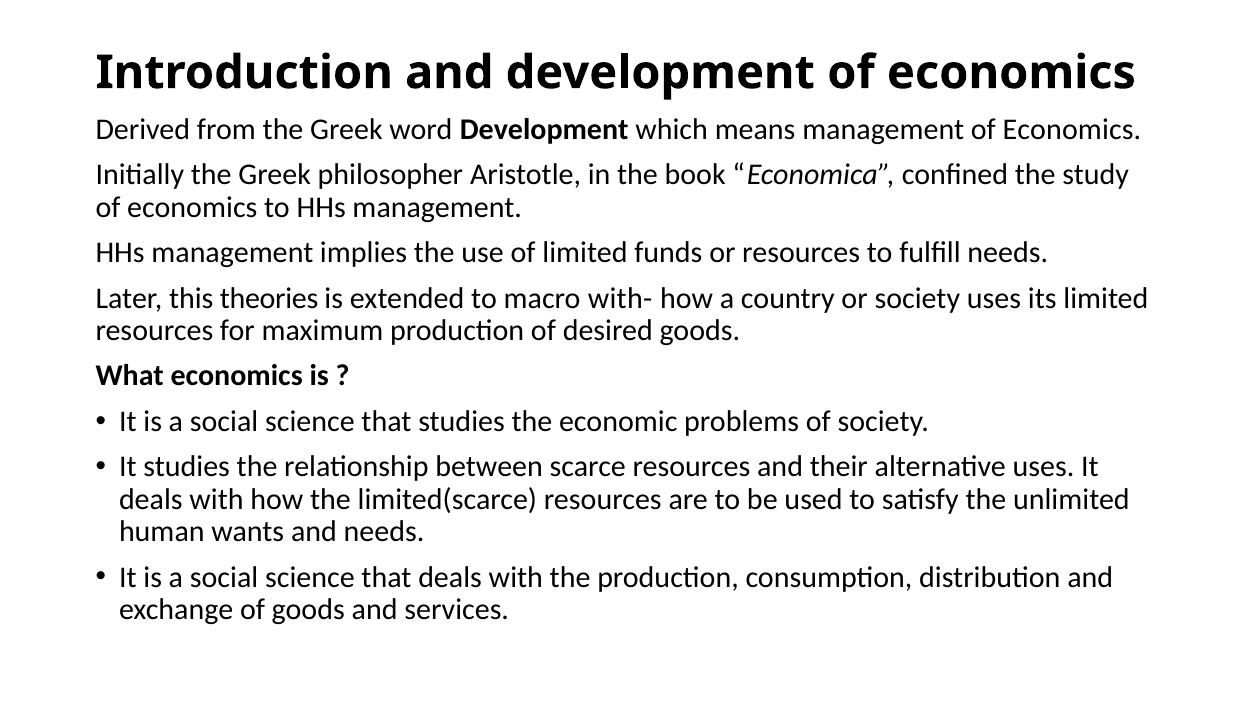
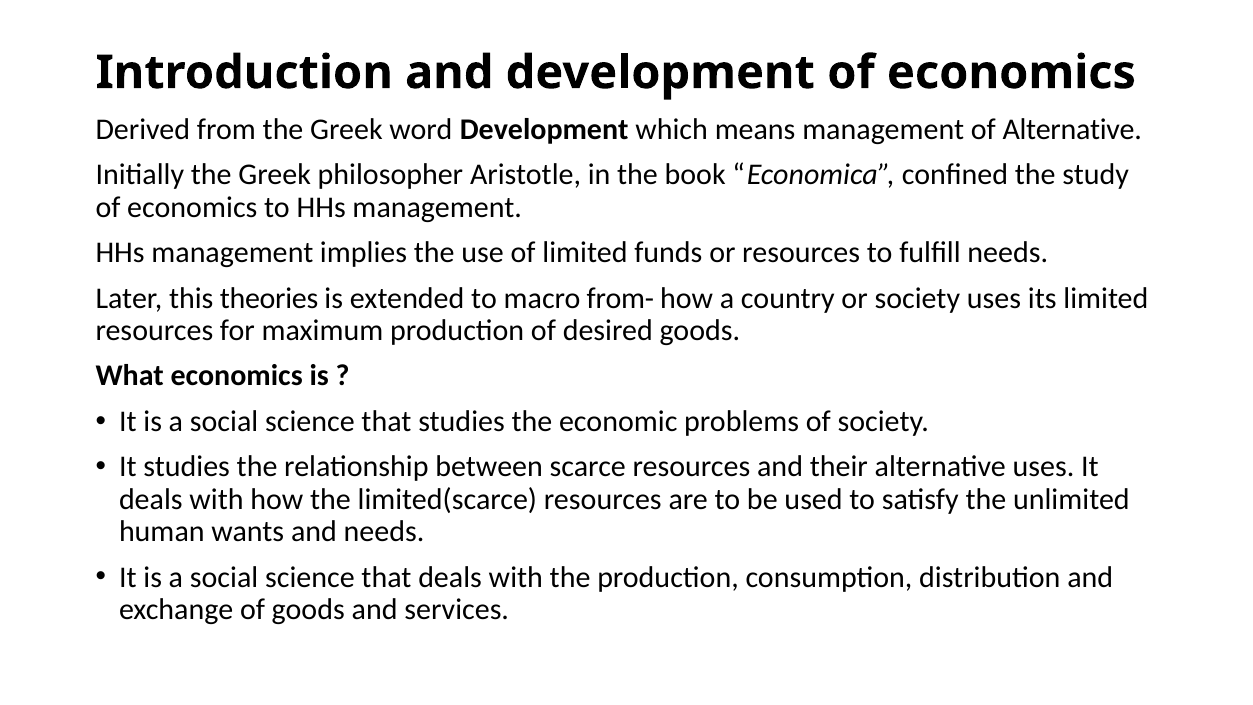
management of Economics: Economics -> Alternative
with-: with- -> from-
